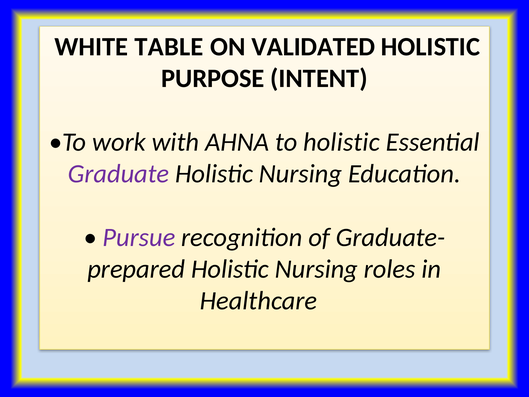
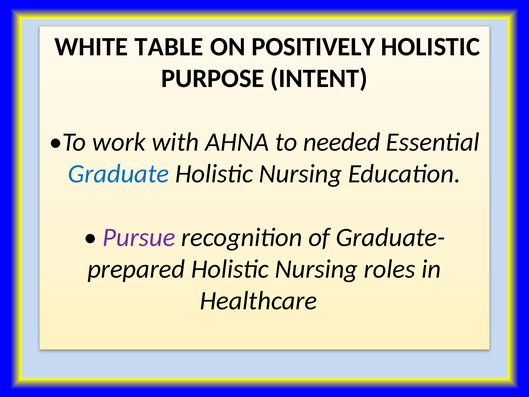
VALIDATED: VALIDATED -> POSITIVELY
to holistic: holistic -> needed
Graduate colour: purple -> blue
